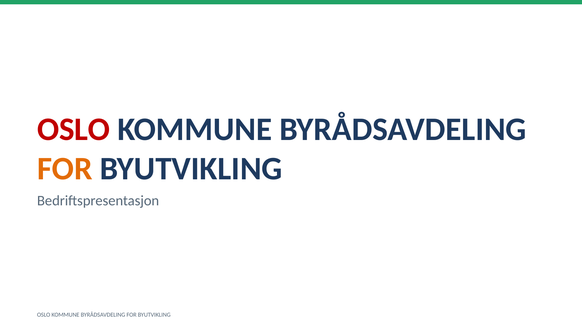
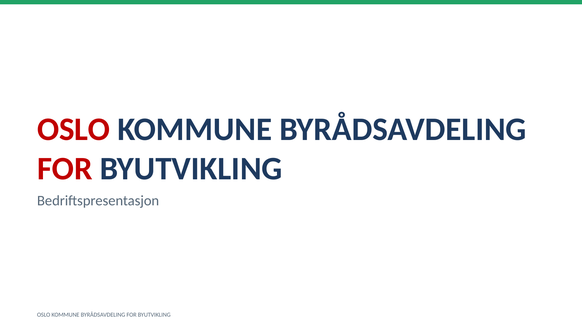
FOR at (65, 168) colour: orange -> red
